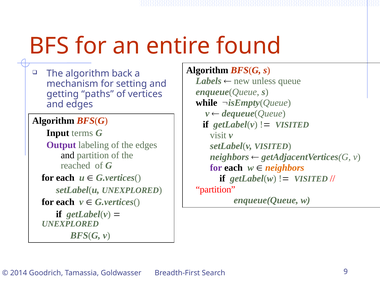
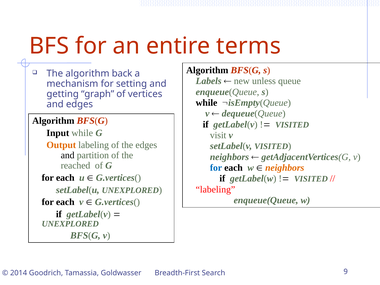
found: found -> terms
paths: paths -> graph
Input terms: terms -> while
Output colour: purple -> orange
for at (216, 168) colour: purple -> blue
partition at (216, 189): partition -> labeling
